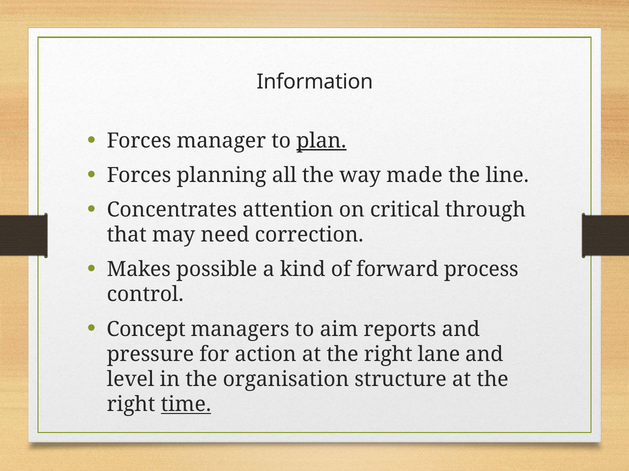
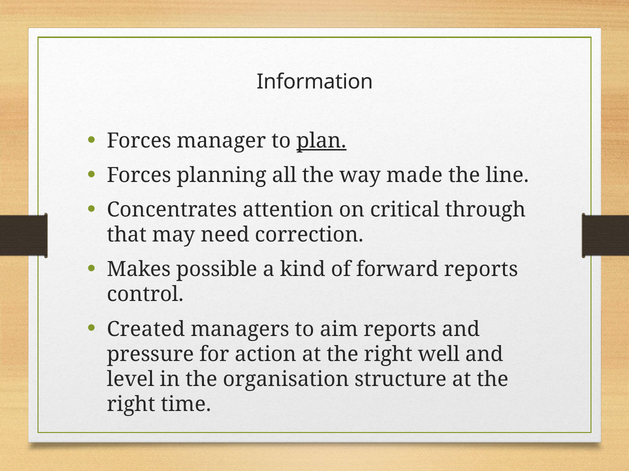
forward process: process -> reports
Concept: Concept -> Created
lane: lane -> well
time underline: present -> none
